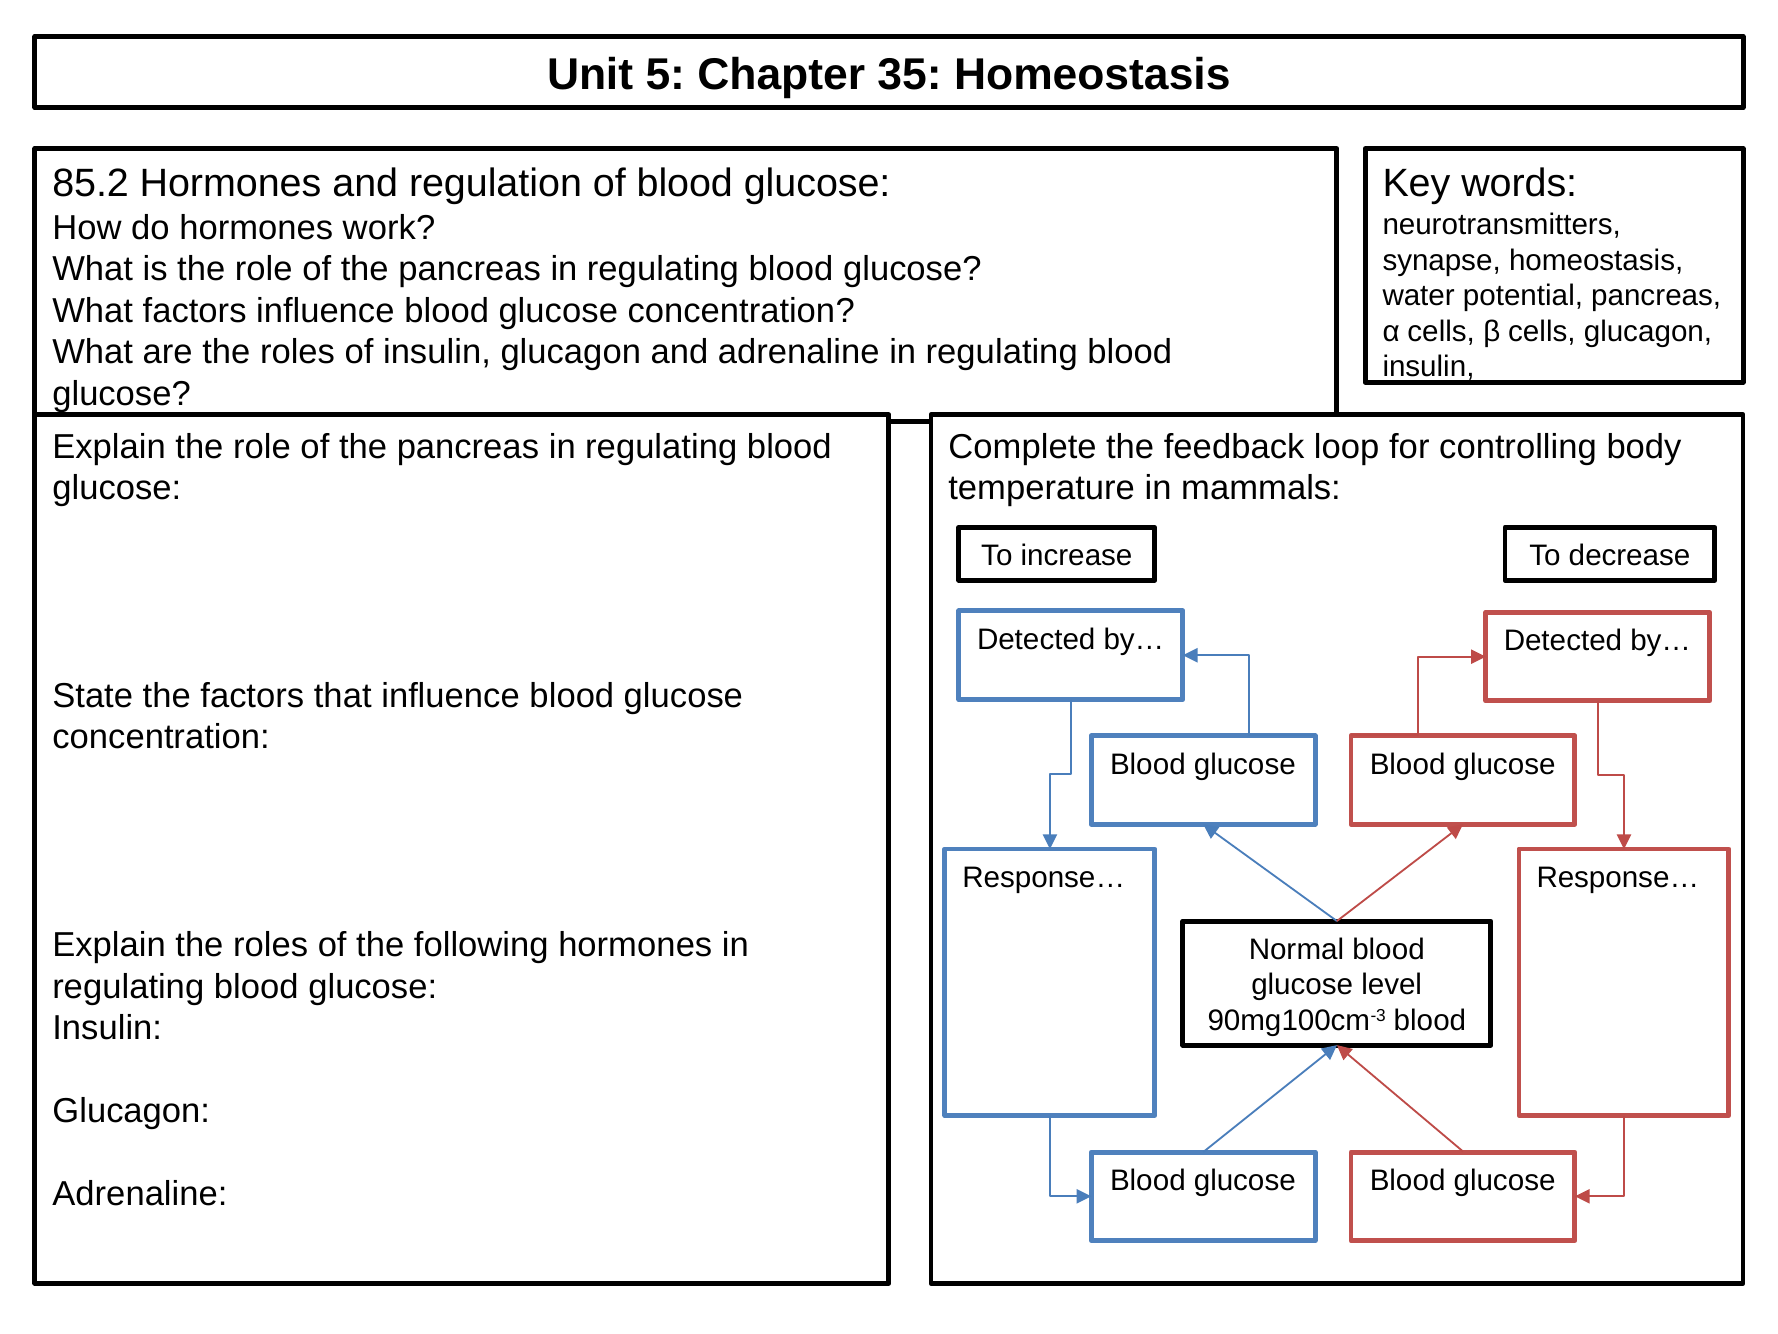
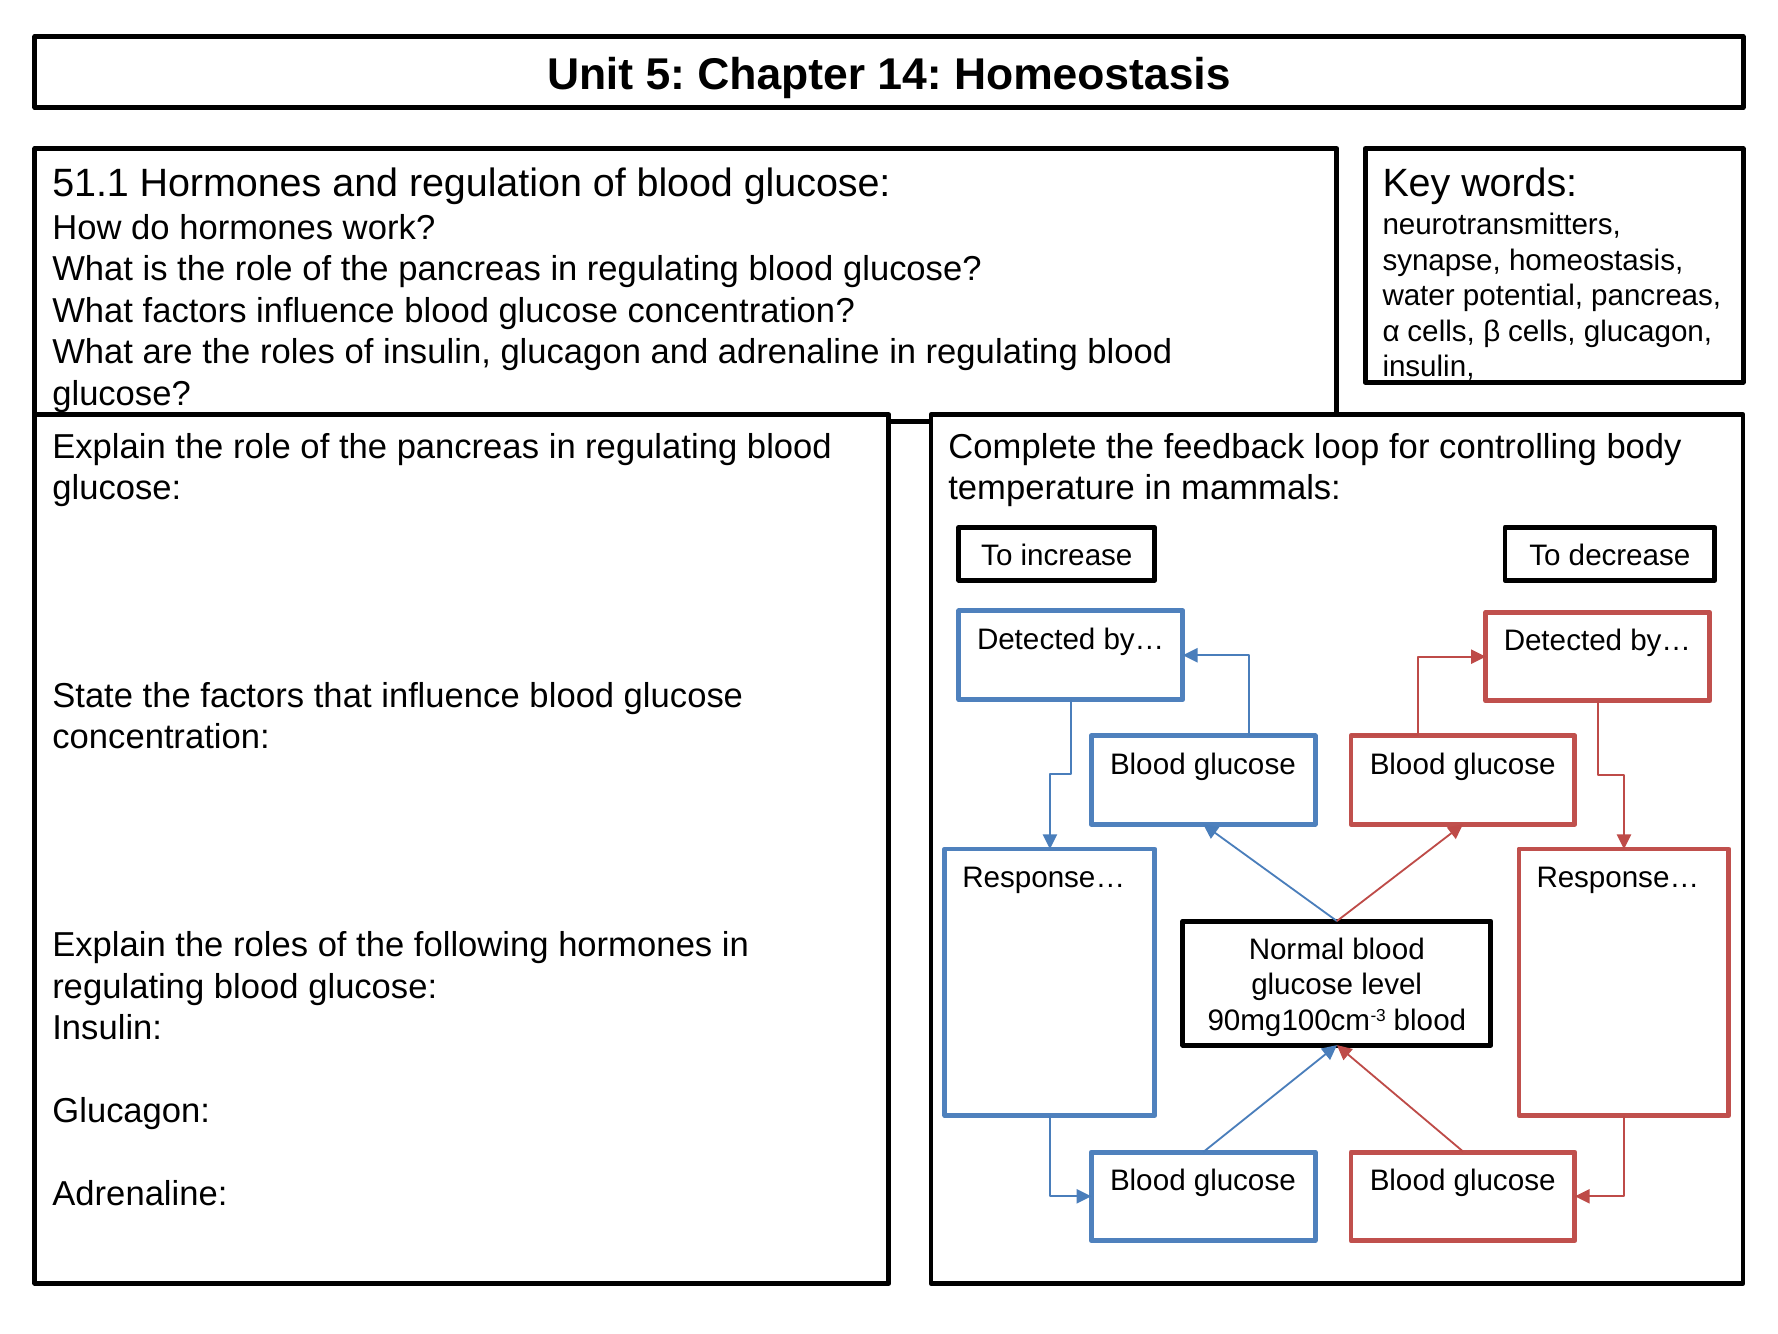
35: 35 -> 14
85.2: 85.2 -> 51.1
